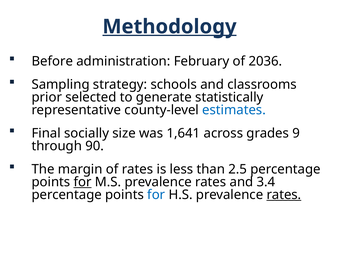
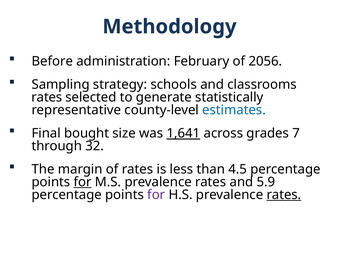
Methodology underline: present -> none
2036: 2036 -> 2056
prior at (47, 97): prior -> rates
socially: socially -> bought
1,641 underline: none -> present
9: 9 -> 7
90: 90 -> 32
2.5: 2.5 -> 4.5
3.4: 3.4 -> 5.9
for at (156, 194) colour: blue -> purple
